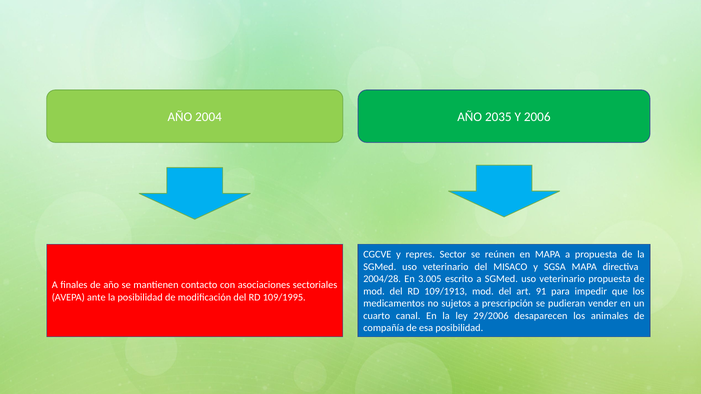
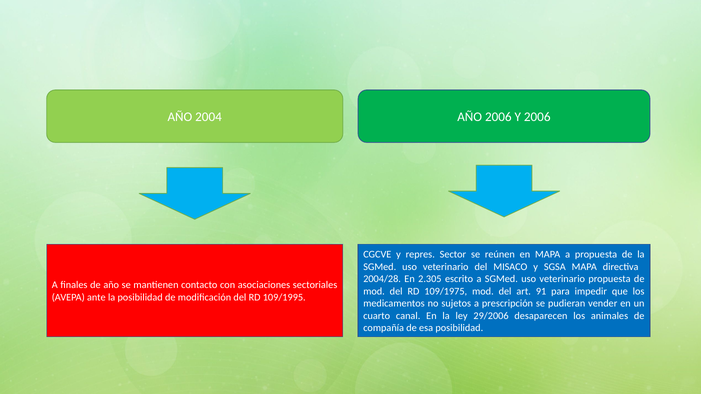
AÑO 2035: 2035 -> 2006
3.005: 3.005 -> 2.305
109/1913: 109/1913 -> 109/1975
